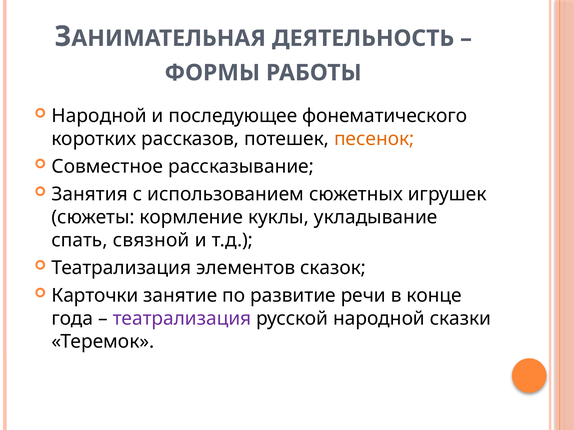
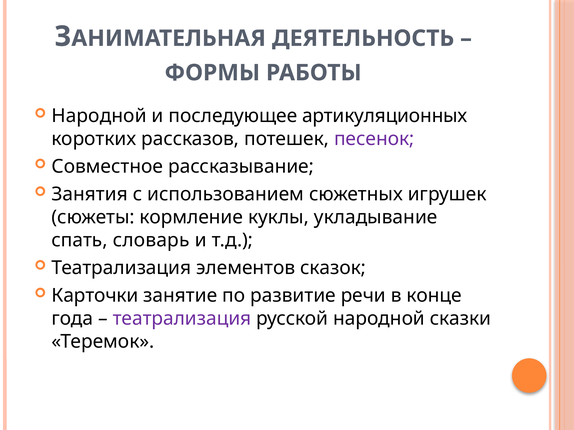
фонематического: фонематического -> артикуляционных
песенок colour: orange -> purple
связной: связной -> словарь
